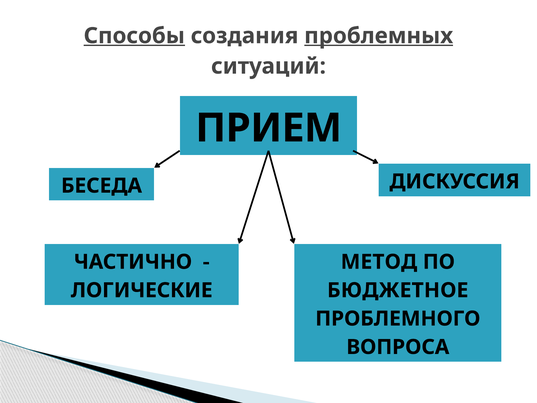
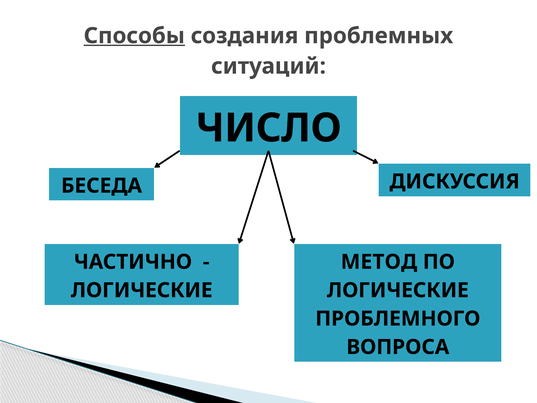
проблемных underline: present -> none
ПРИЕМ: ПРИЕМ -> ЧИСЛО
БЮДЖЕТНОЕ at (398, 290): БЮДЖЕТНОЕ -> ЛОГИЧЕСКИЕ
